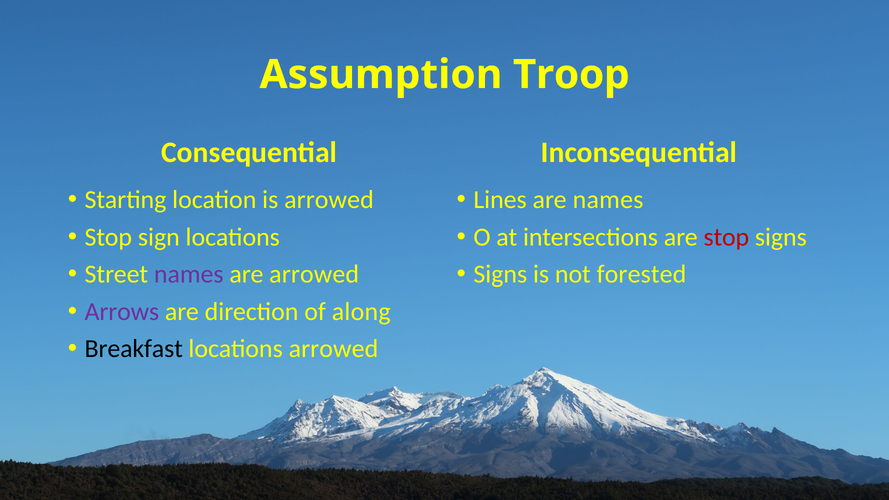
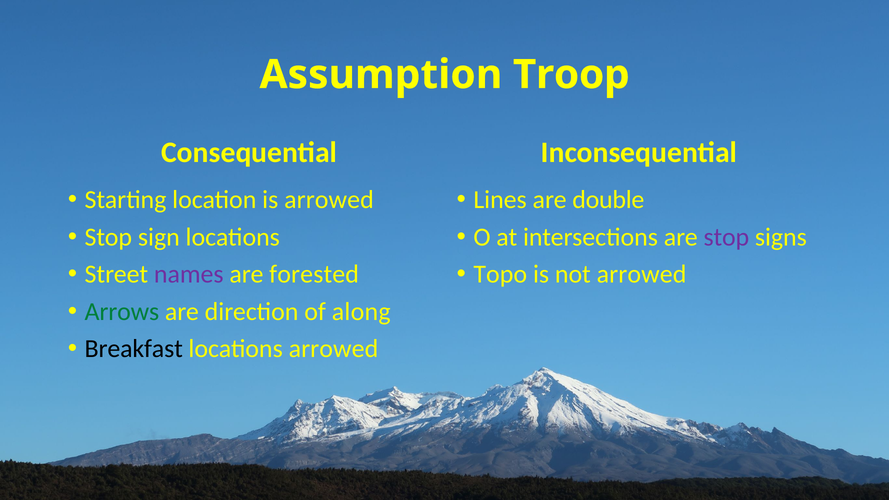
are names: names -> double
stop at (726, 237) colour: red -> purple
are arrowed: arrowed -> forested
Signs at (500, 274): Signs -> Topo
not forested: forested -> arrowed
Arrows colour: purple -> green
